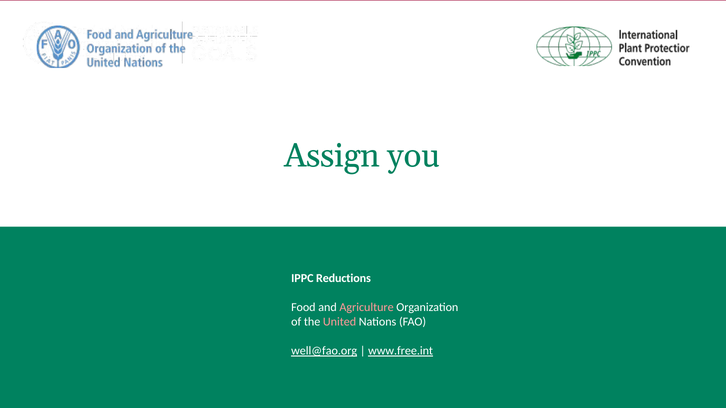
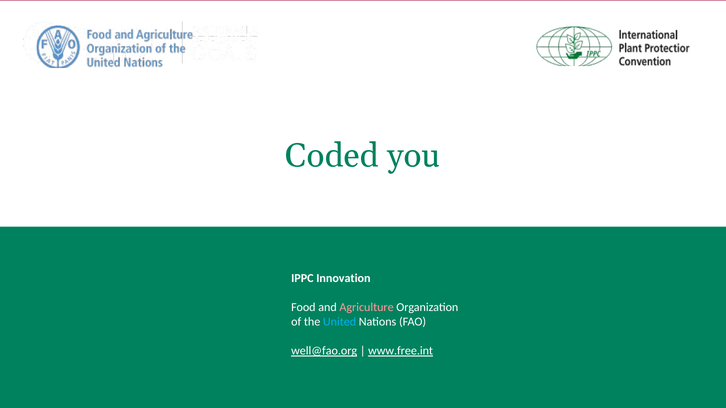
Assign: Assign -> Coded
Reductions: Reductions -> Innovation
United colour: pink -> light blue
